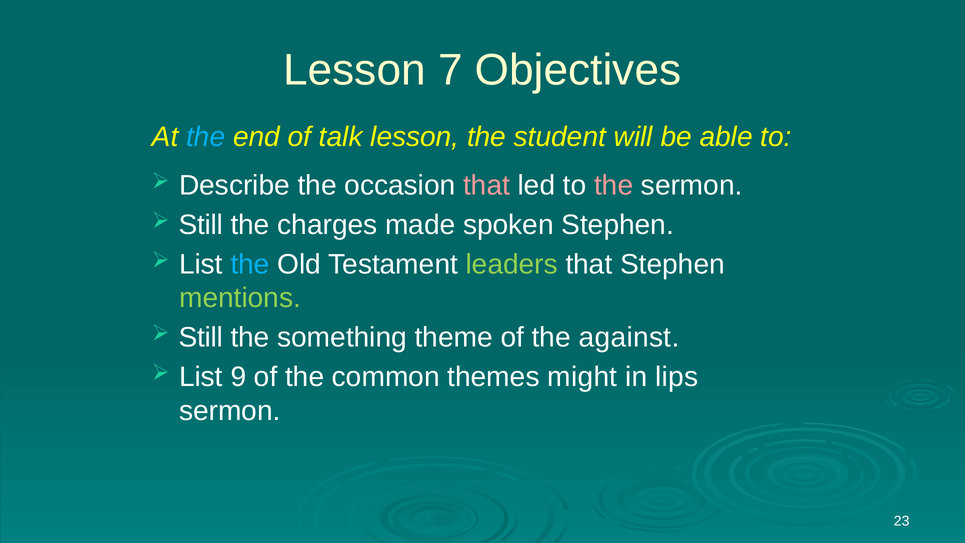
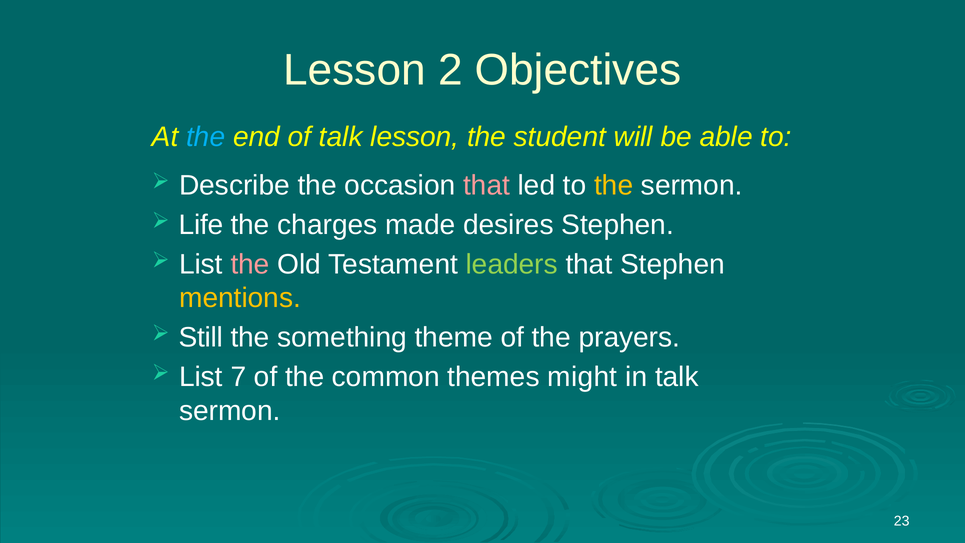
7: 7 -> 2
the at (614, 185) colour: pink -> yellow
Still at (201, 225): Still -> Life
spoken: spoken -> desires
the at (250, 264) colour: light blue -> pink
mentions colour: light green -> yellow
against: against -> prayers
9: 9 -> 7
in lips: lips -> talk
